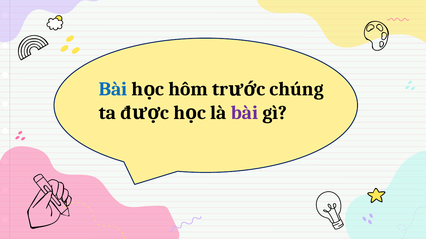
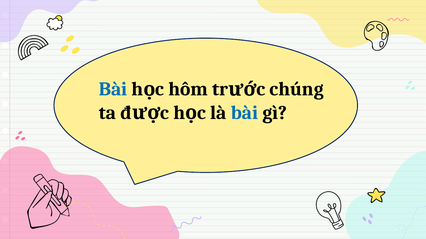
bài at (244, 113) colour: purple -> blue
